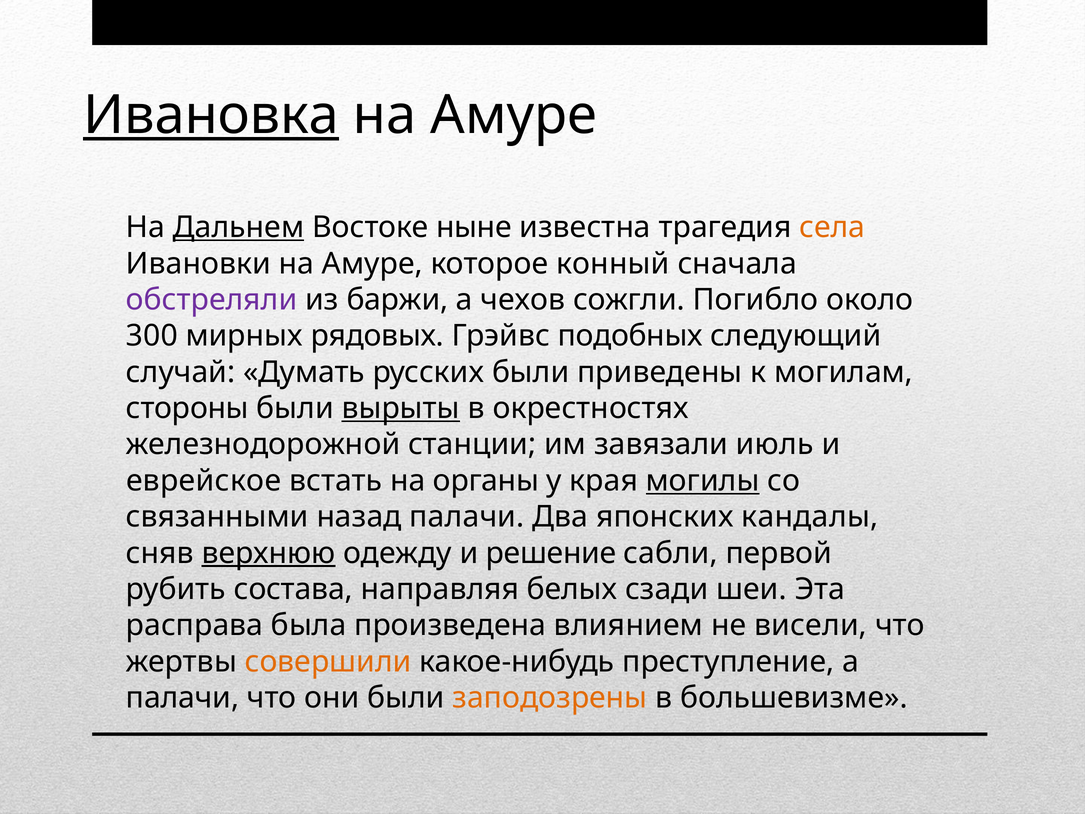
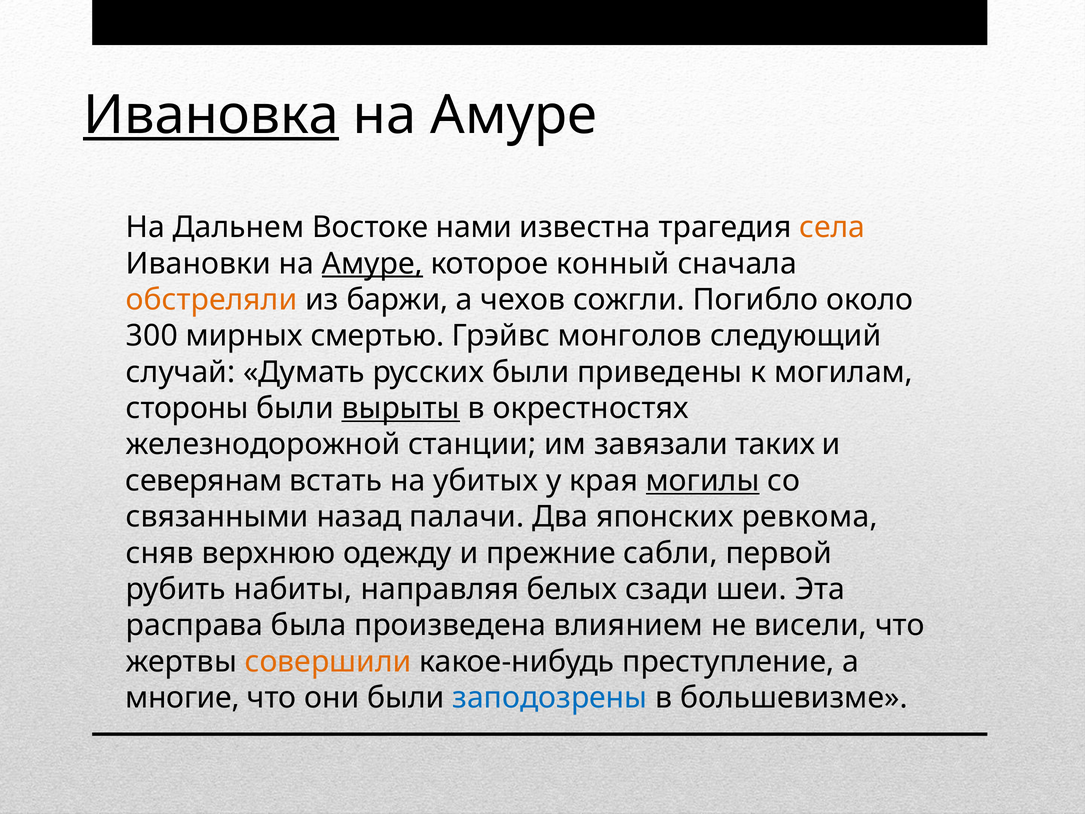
Дальнем underline: present -> none
ныне: ныне -> нами
Амуре at (372, 263) underline: none -> present
обстреляли colour: purple -> orange
рядовых: рядовых -> смертью
подобных: подобных -> монголов
июль: июль -> таких
еврейское: еврейское -> северянам
органы: органы -> убитых
кандалы: кандалы -> ревкома
верхнюю underline: present -> none
решение: решение -> прежние
состава: состава -> набиты
палачи at (183, 698): палачи -> многие
заподозрены colour: orange -> blue
